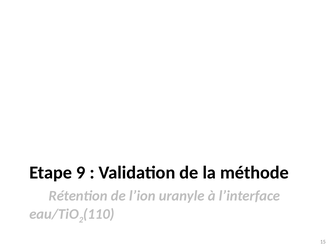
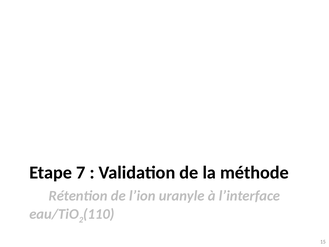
9: 9 -> 7
